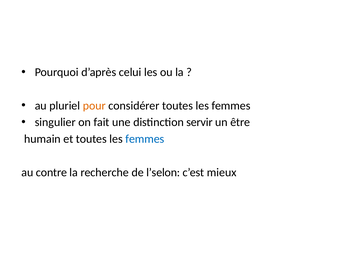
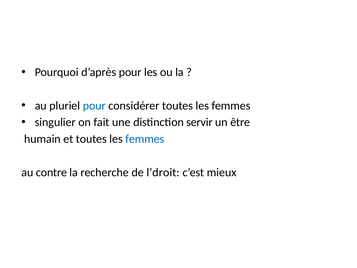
d’après celui: celui -> pour
pour at (94, 106) colour: orange -> blue
l’selon: l’selon -> l’droit
